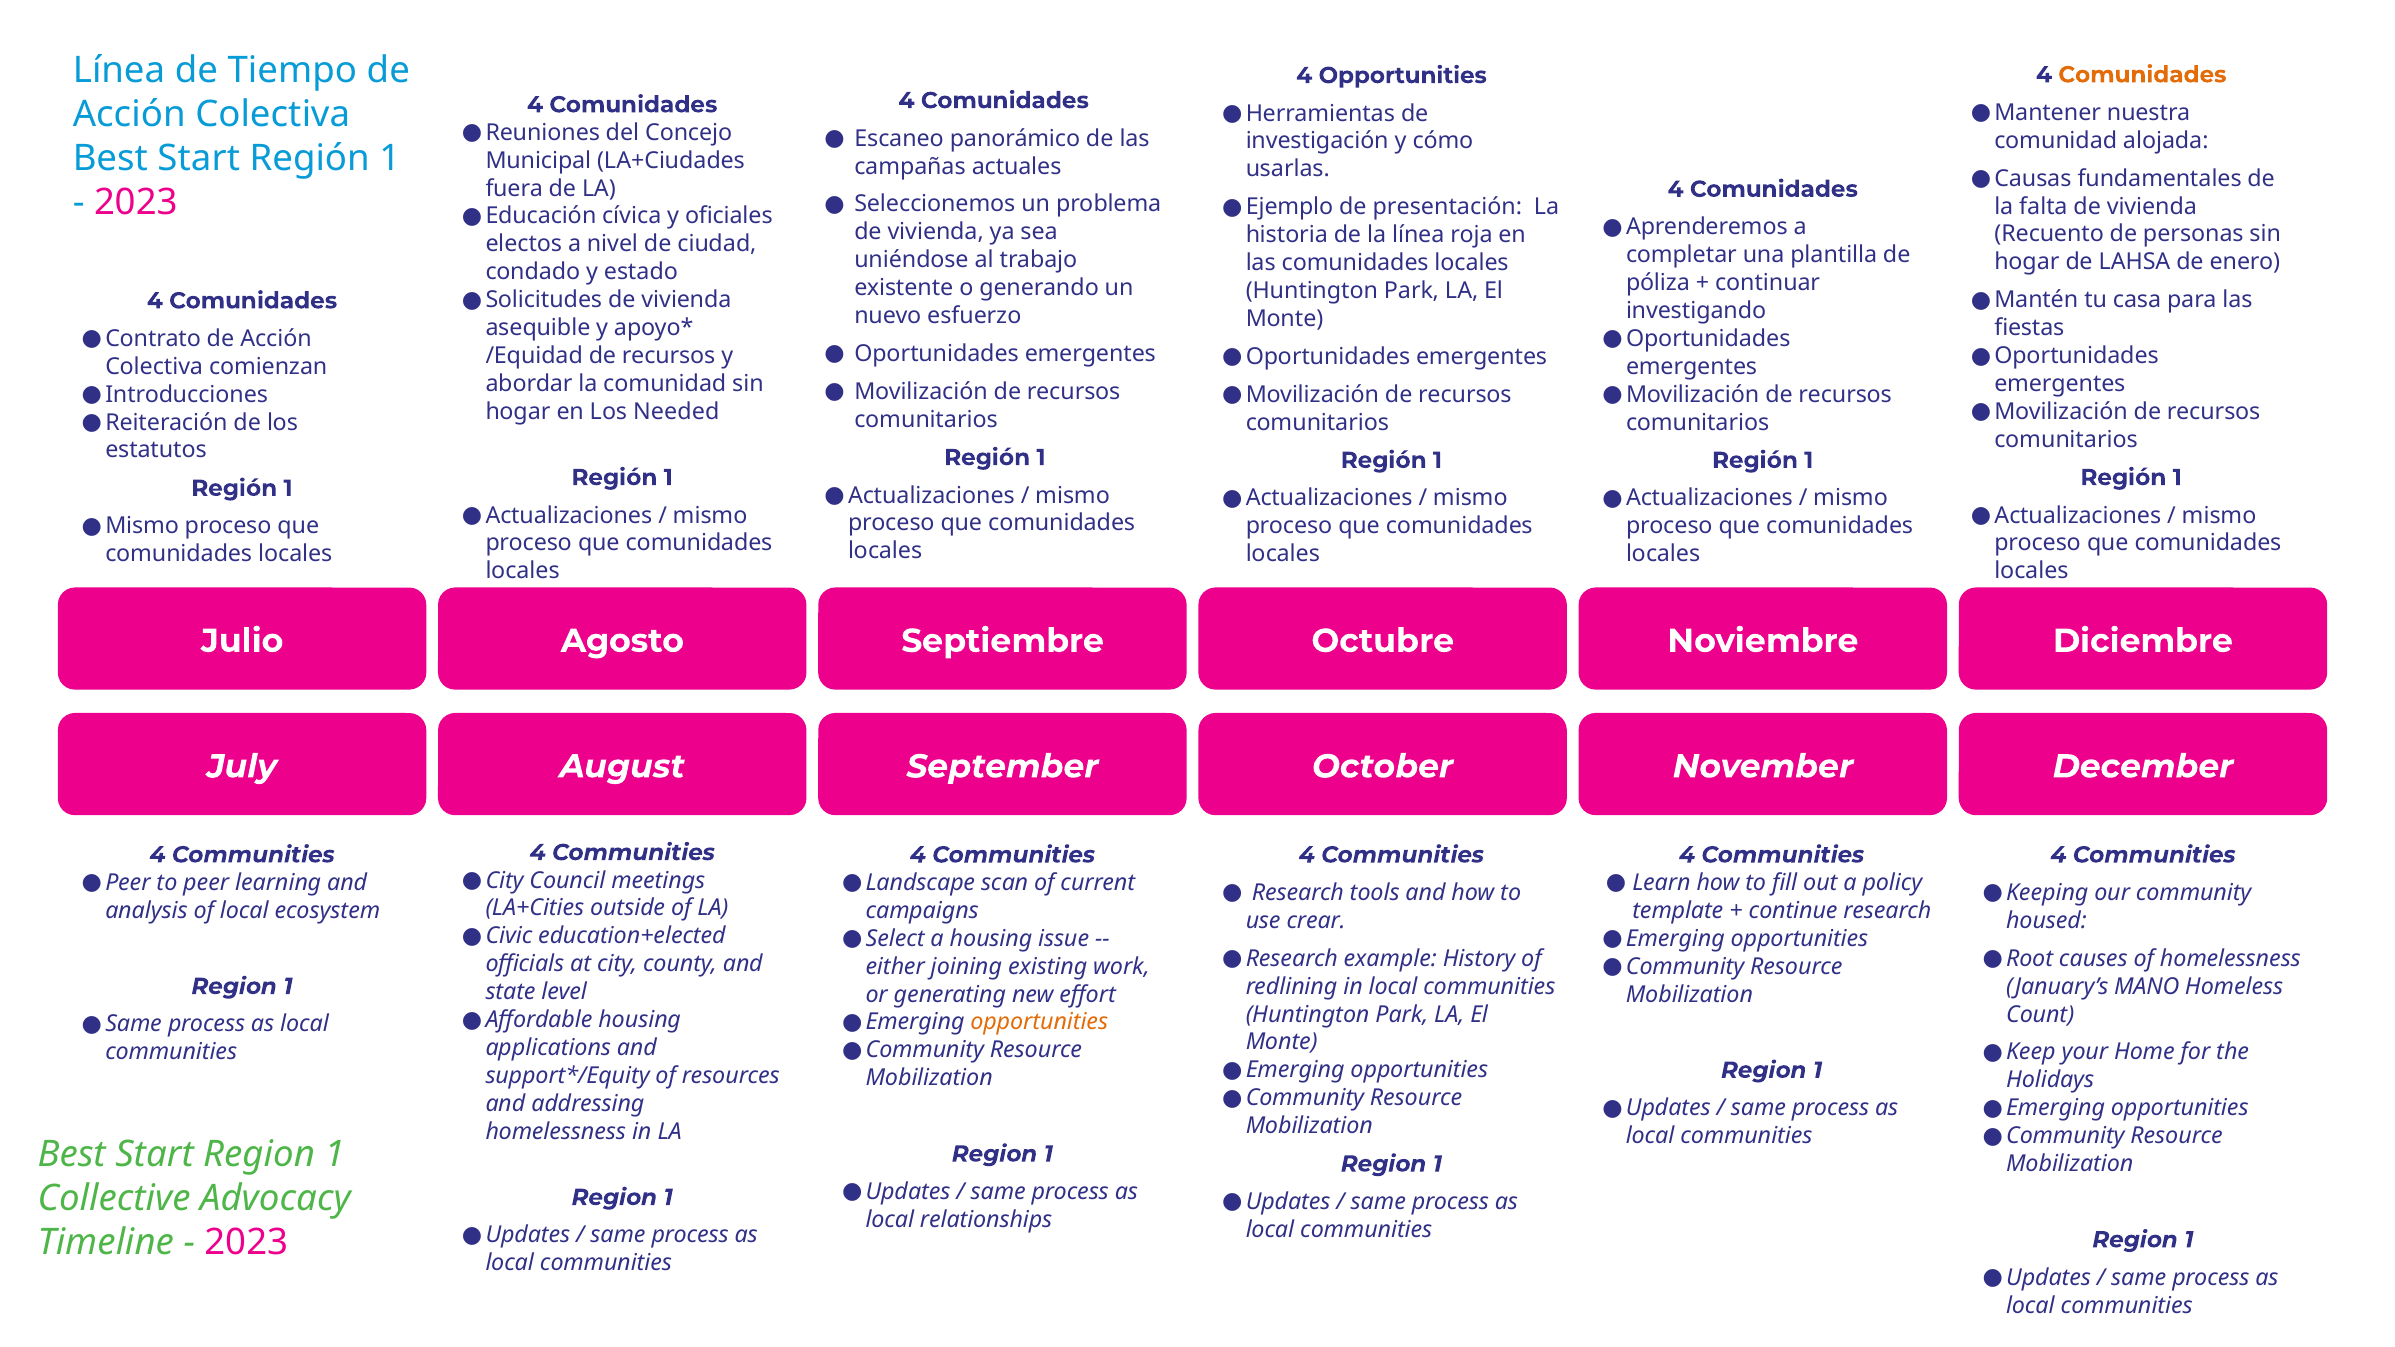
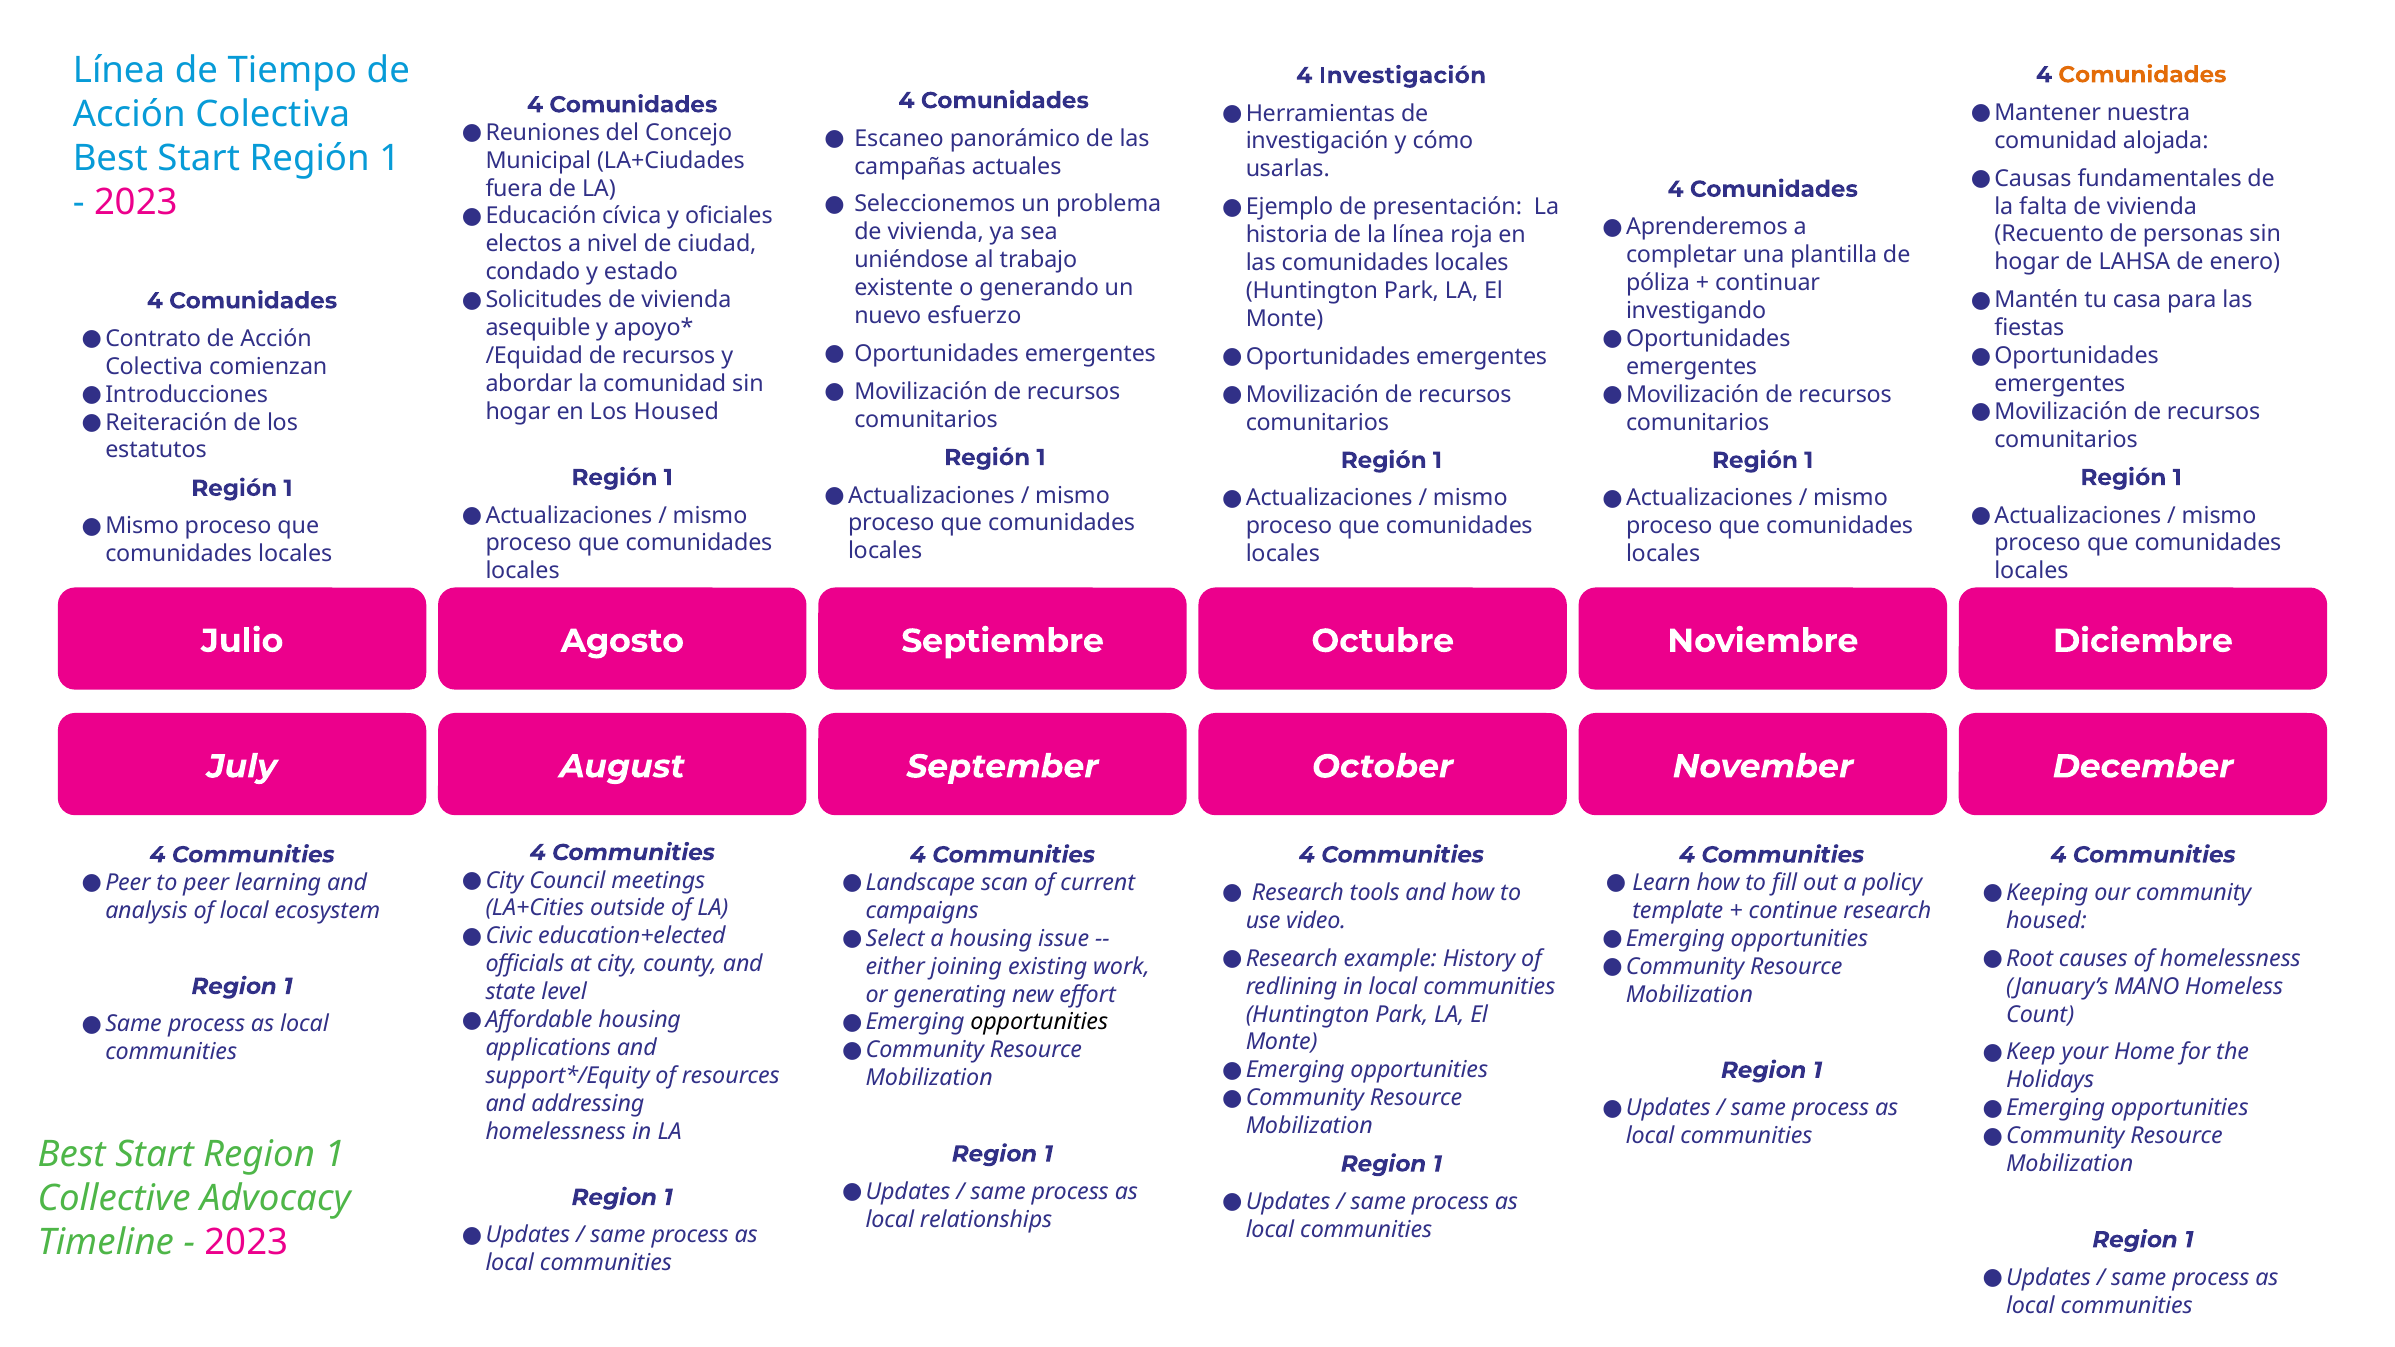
4 Opportunities: Opportunities -> Investigación
Los Needed: Needed -> Housed
crear: crear -> video
opportunities at (1039, 1022) colour: orange -> black
